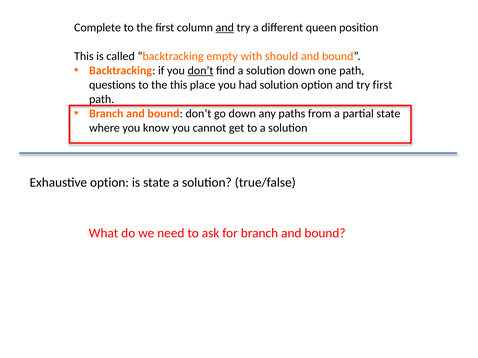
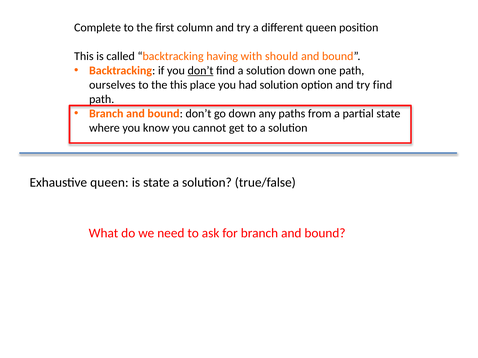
and at (225, 28) underline: present -> none
empty: empty -> having
questions: questions -> ourselves
try first: first -> find
Exhaustive option: option -> queen
